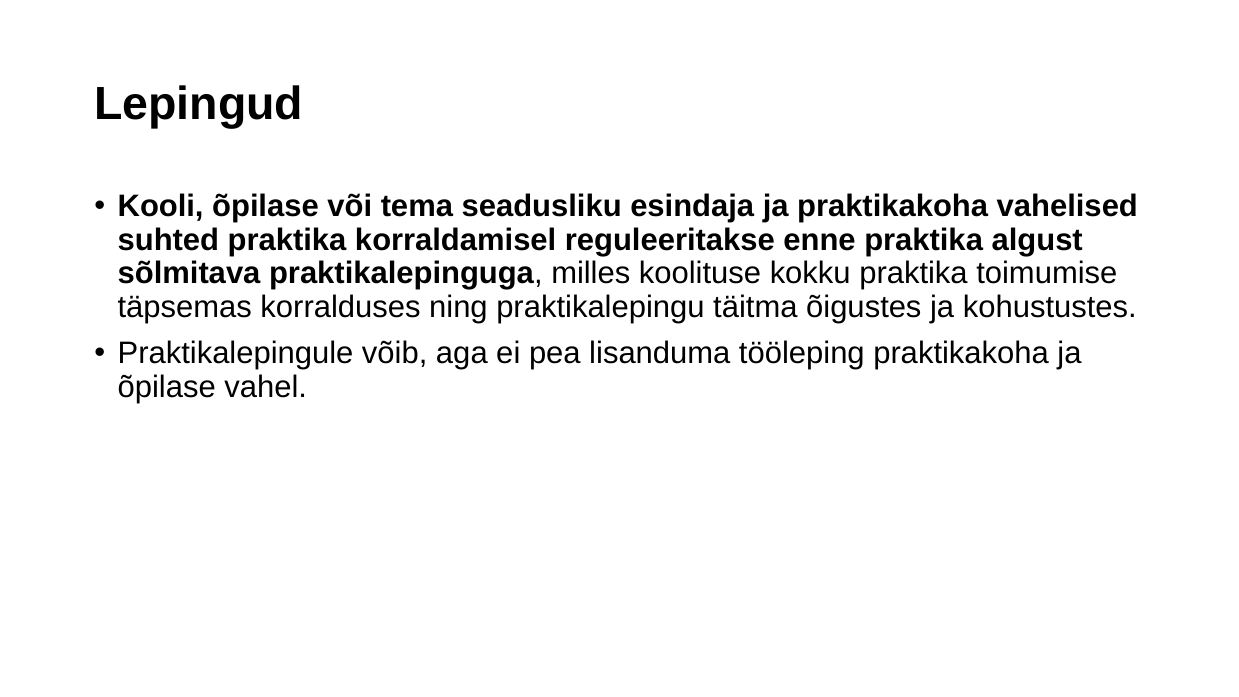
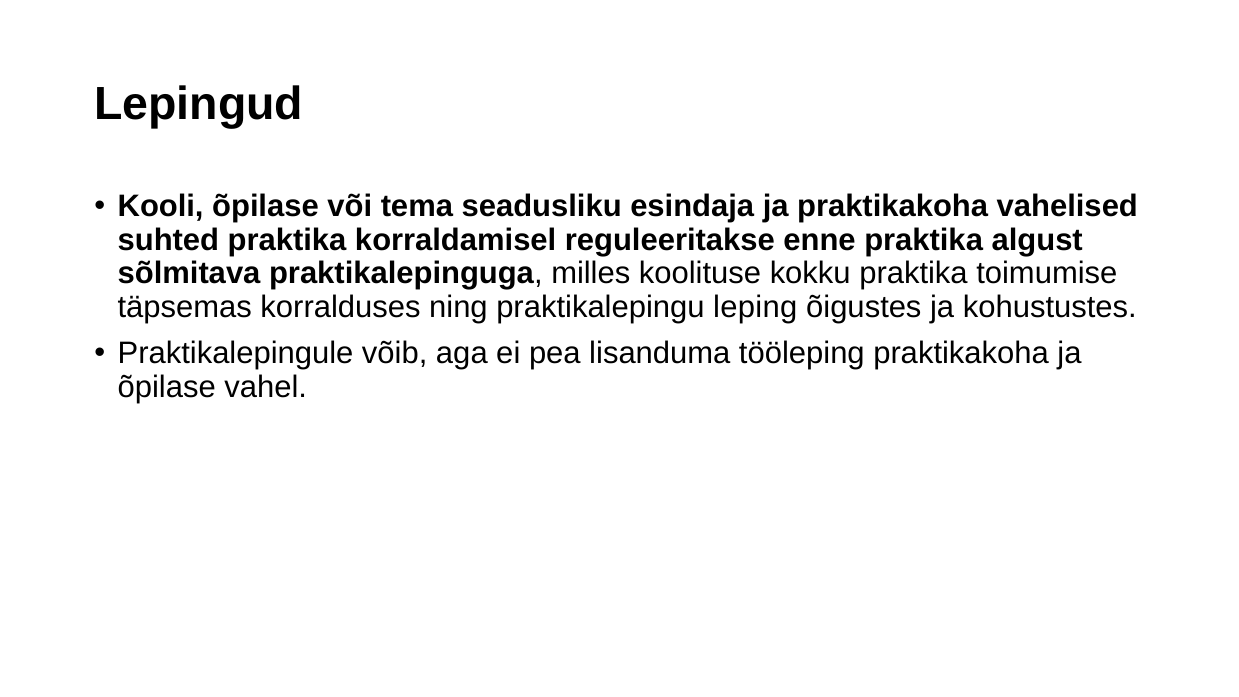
täitma: täitma -> leping
